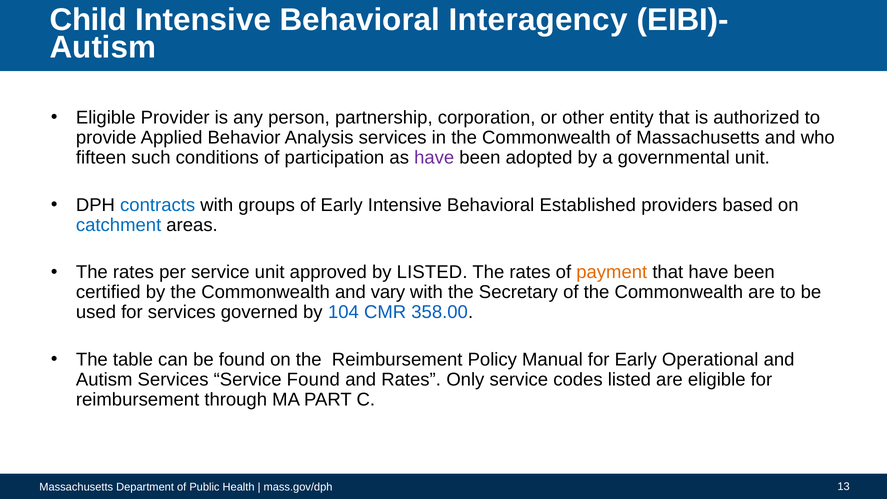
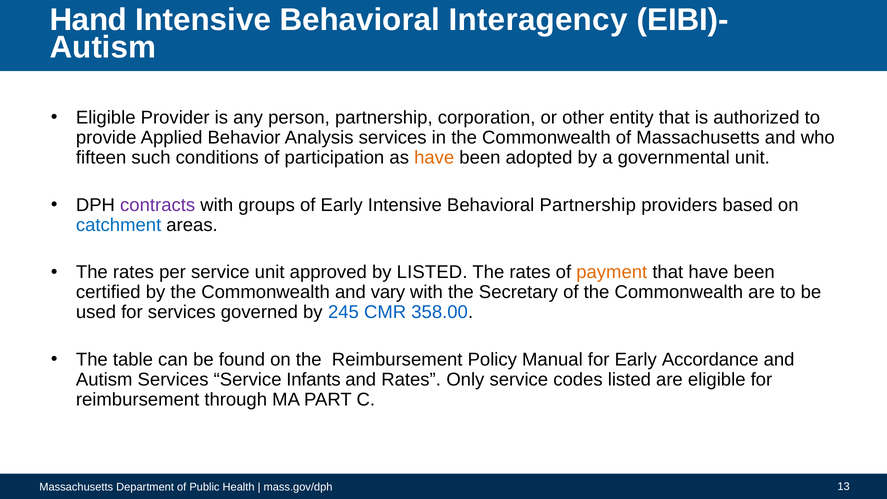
Child: Child -> Hand
have at (434, 158) colour: purple -> orange
contracts colour: blue -> purple
Behavioral Established: Established -> Partnership
104: 104 -> 245
Operational: Operational -> Accordance
Service Found: Found -> Infants
